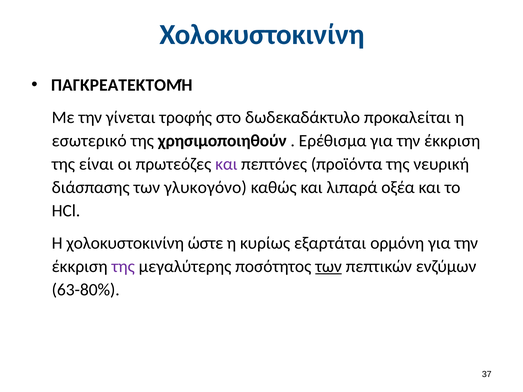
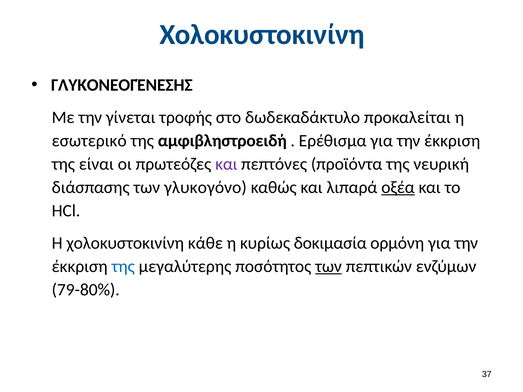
ΠΑΓΚΡΕΑΤΕΚΤΟΜΉ: ΠΑΓΚΡΕΑΤΕΚΤΟΜΉ -> ΓΛΥΚΟΝΕΟΓΈΝΕΣΗΣ
χρησιμοποιηθούν: χρησιμοποιηθούν -> αμφιβληστροειδή
οξέα underline: none -> present
ώστε: ώστε -> κάθε
εξαρτάται: εξαρτάται -> δοκιμασία
της at (123, 267) colour: purple -> blue
63-80%: 63-80% -> 79-80%
